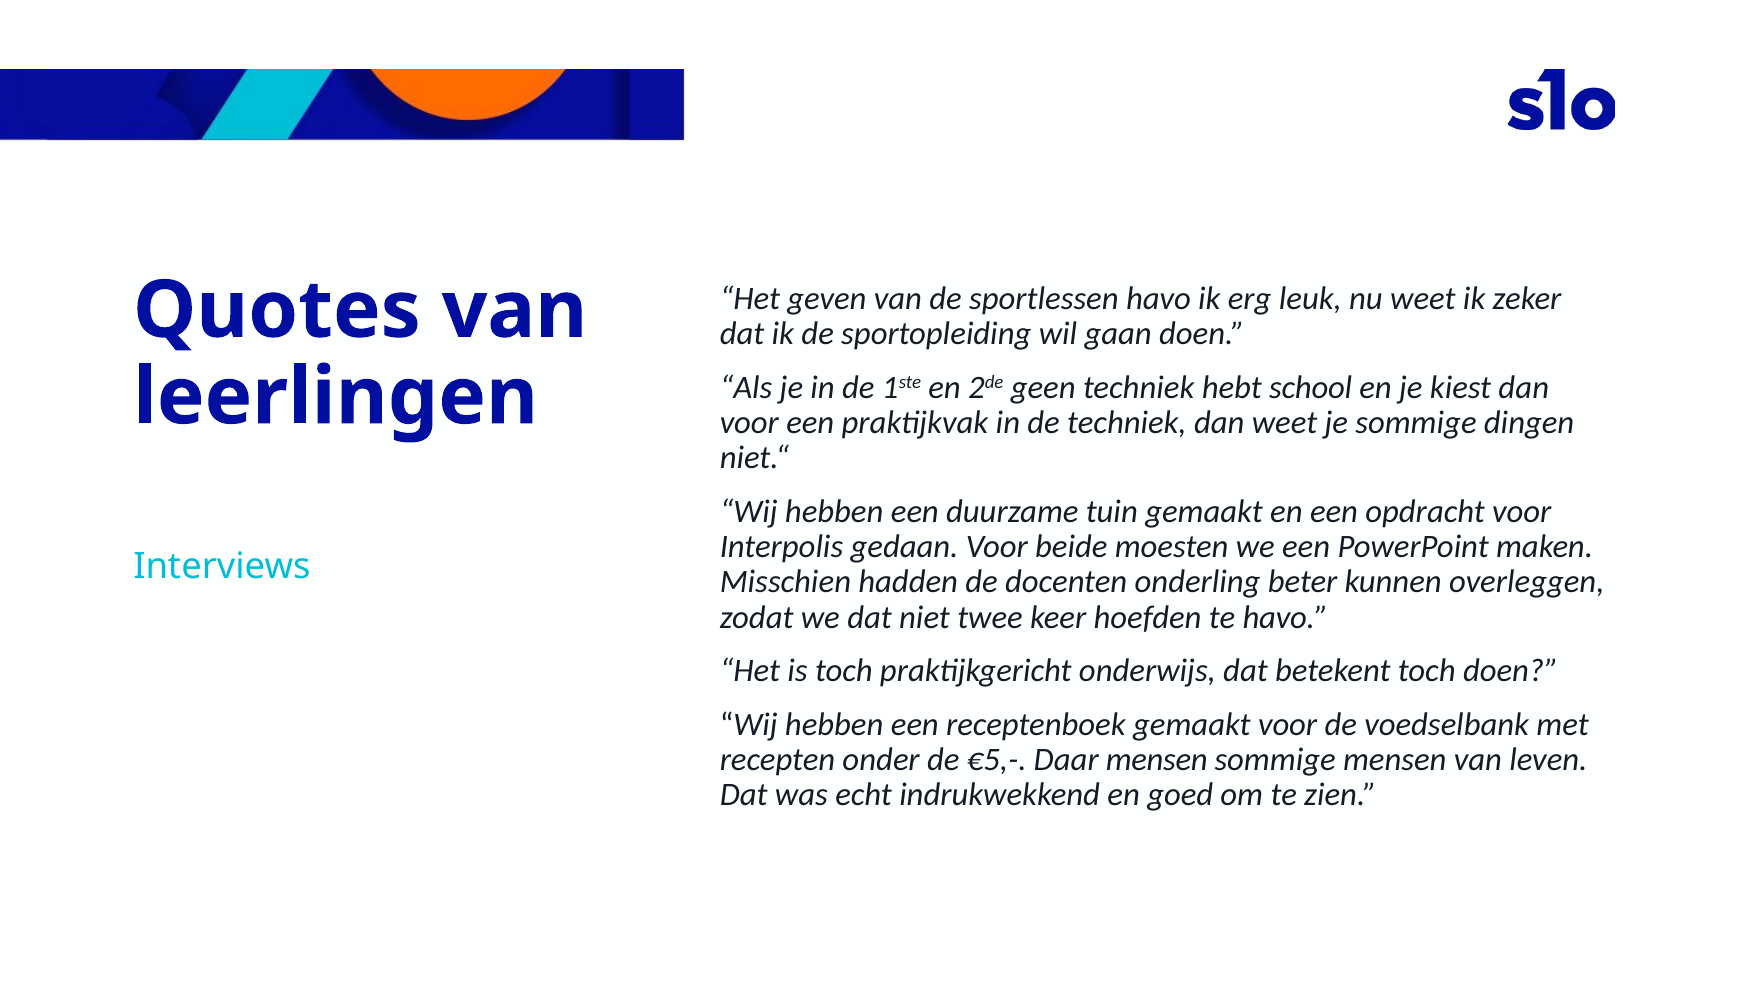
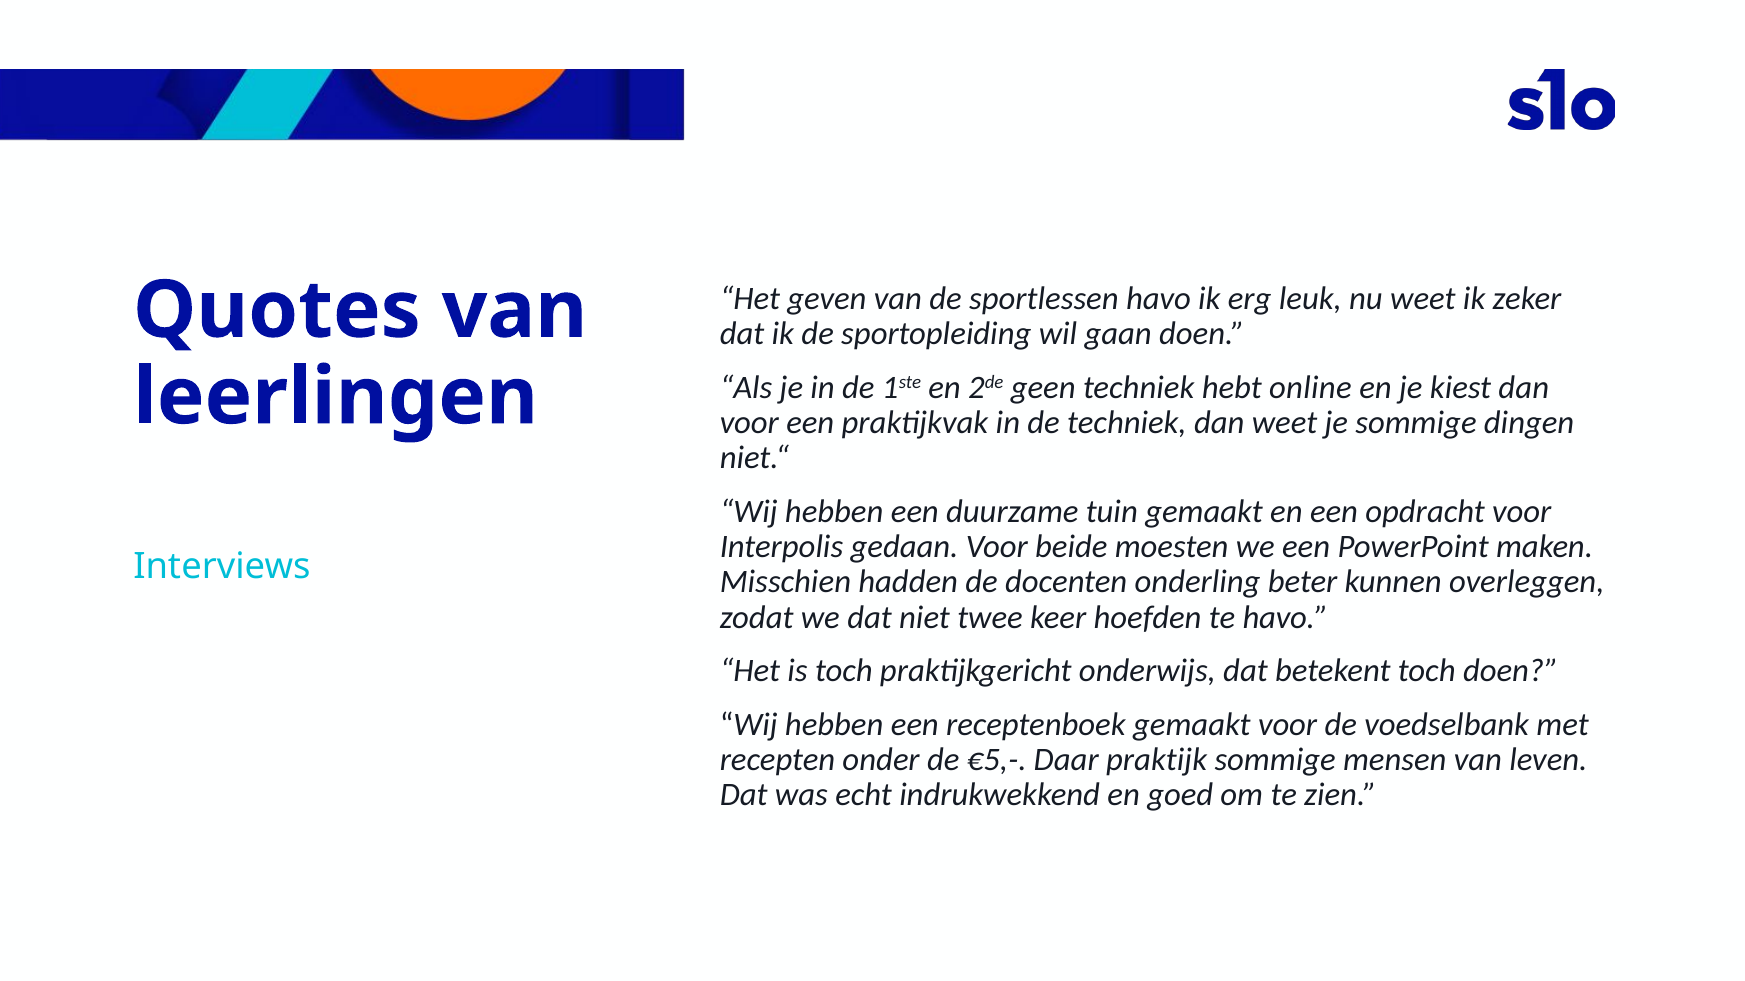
school: school -> online
Daar mensen: mensen -> praktijk
